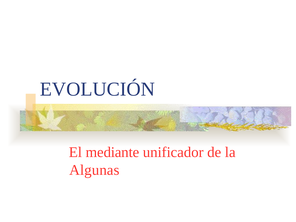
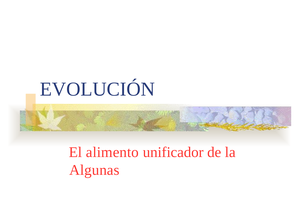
mediante: mediante -> alimento
